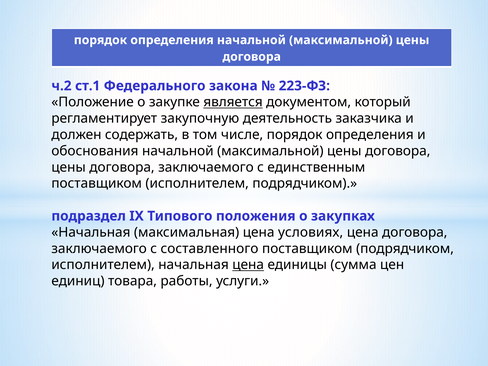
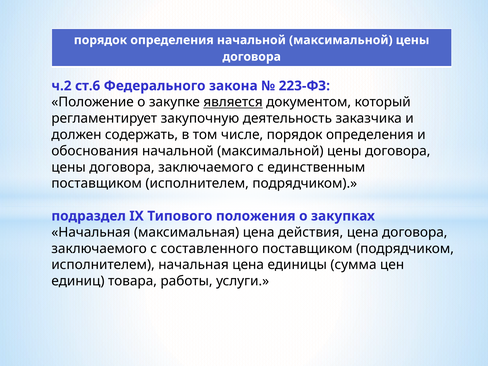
ст.1: ст.1 -> ст.6
условиях: условиях -> действия
цена at (248, 265) underline: present -> none
